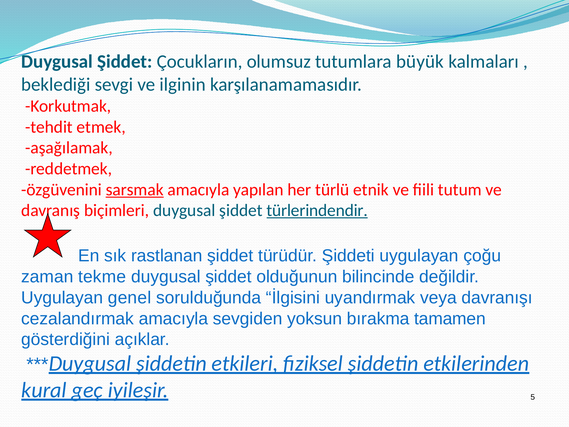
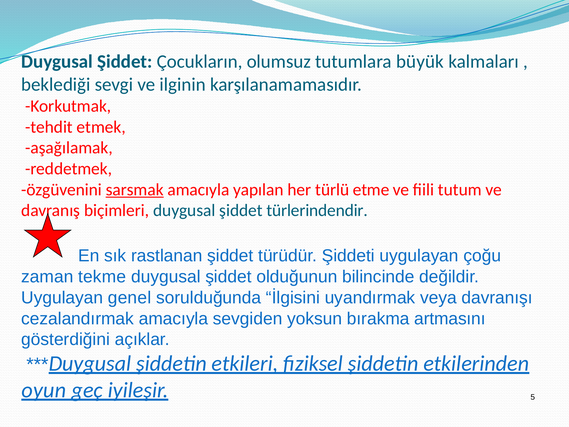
etnik: etnik -> etme
türlerindendir underline: present -> none
tamamen: tamamen -> artmasını
kural: kural -> oyun
